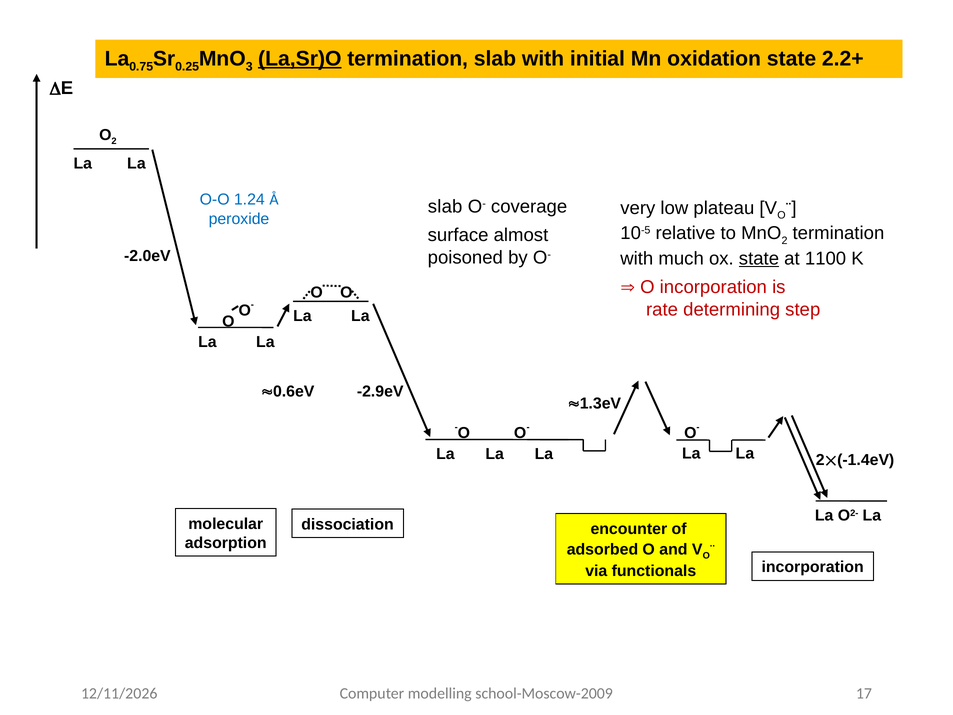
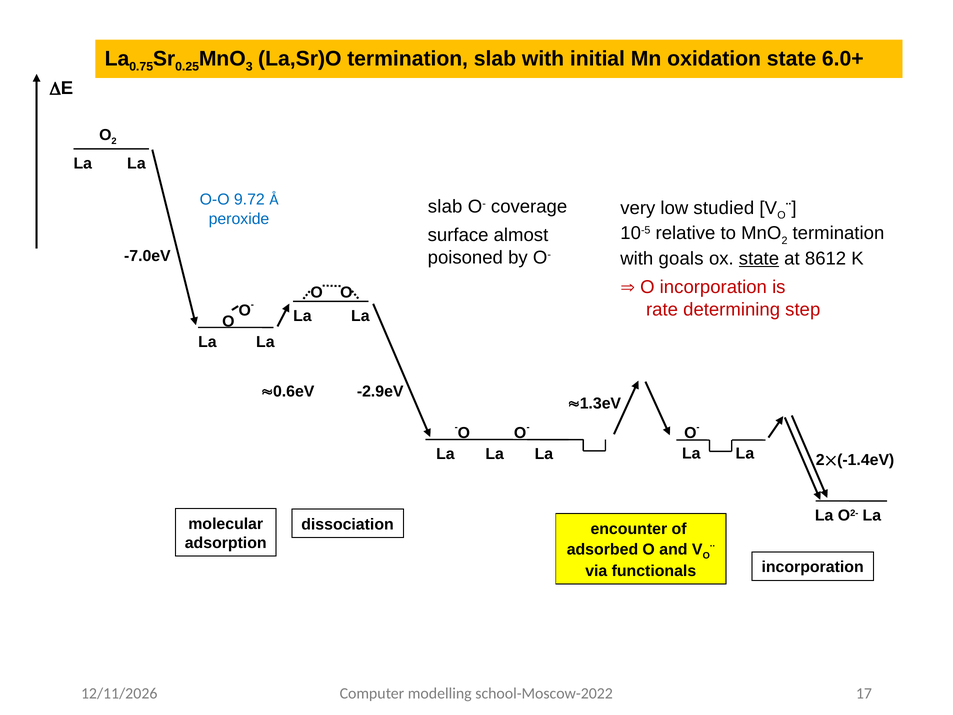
La,Sr)O underline: present -> none
2.2+: 2.2+ -> 6.0+
1.24: 1.24 -> 9.72
plateau: plateau -> studied
-2.0eV: -2.0eV -> -7.0eV
much: much -> goals
1100: 1100 -> 8612
school-Moscow-2009: school-Moscow-2009 -> school-Moscow-2022
